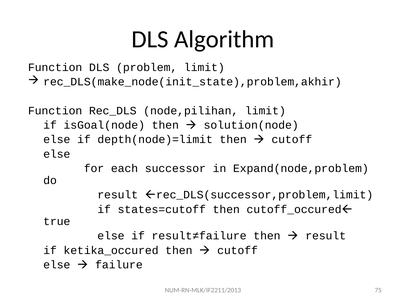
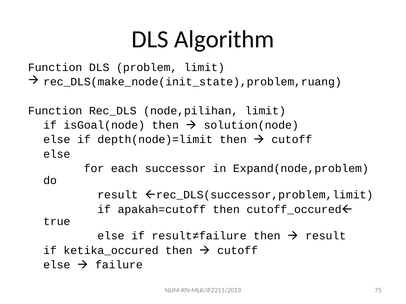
rec_DLS(make_node(init_state),problem,akhir: rec_DLS(make_node(init_state),problem,akhir -> rec_DLS(make_node(init_state),problem,ruang
states=cutoff: states=cutoff -> apakah=cutoff
